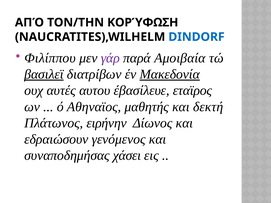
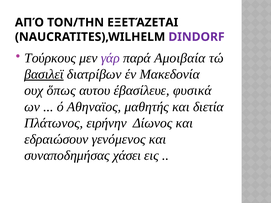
ΚΟΡΎΦΩΣΗ: ΚΟΡΎΦΩΣΗ -> ΕΞΕΤΆΖΕΤΑΙ
DINDORF colour: blue -> purple
Φιλίππου: Φιλίππου -> Τούρκους
Μακεδονία underline: present -> none
αυτές: αυτές -> ὅπως
εταϊρος: εταϊρος -> φυσικά
δεκτή: δεκτή -> διετία
